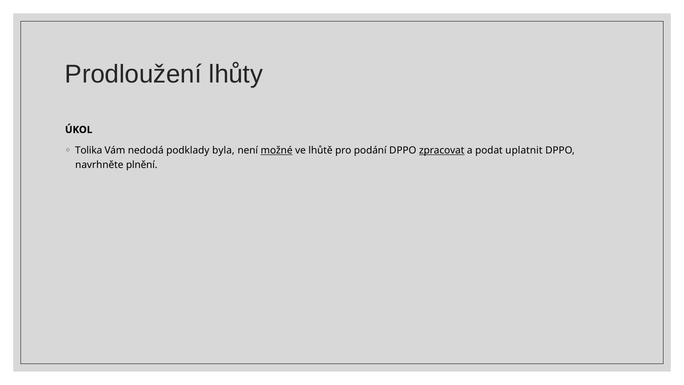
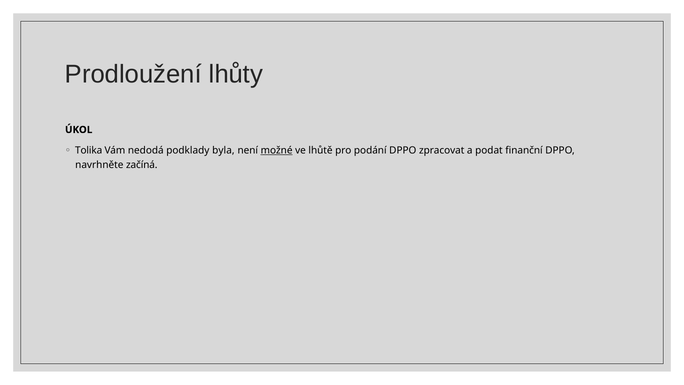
zpracovat underline: present -> none
uplatnit: uplatnit -> finanční
plnění: plnění -> začíná
